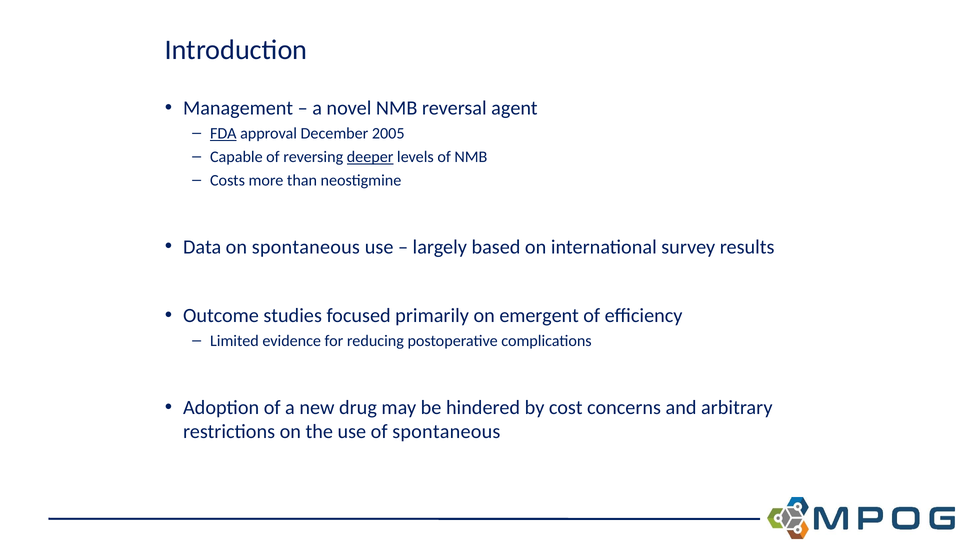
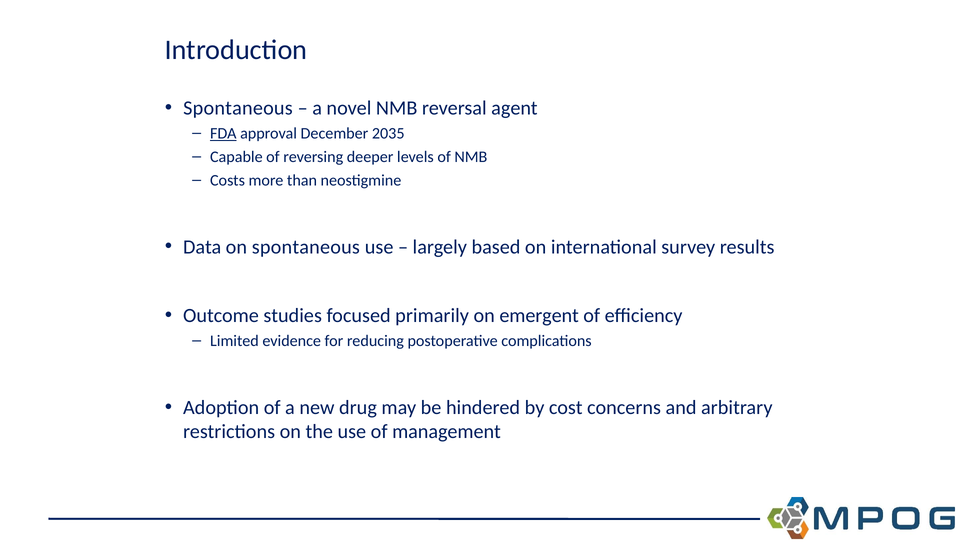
Management at (238, 108): Management -> Spontaneous
2005: 2005 -> 2035
deeper underline: present -> none
of spontaneous: spontaneous -> management
